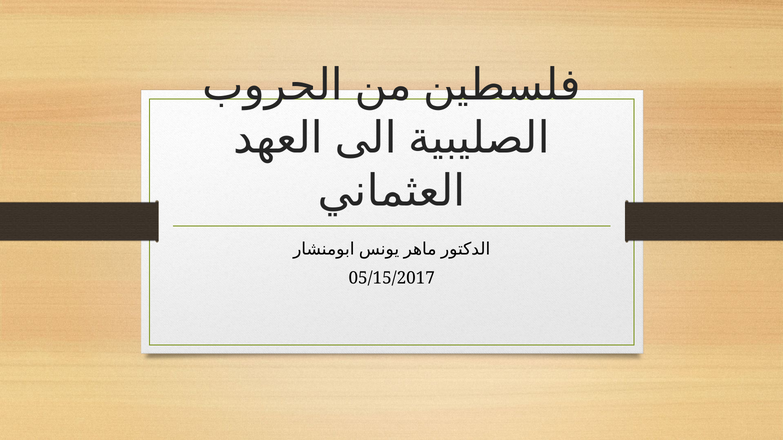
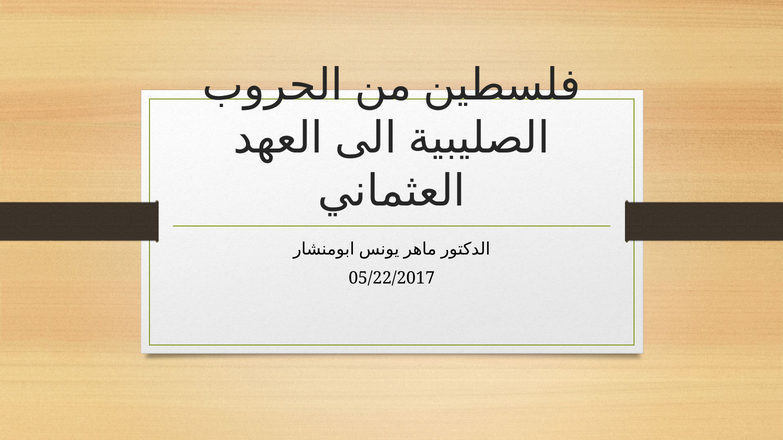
05/15/2017: 05/15/2017 -> 05/22/2017
